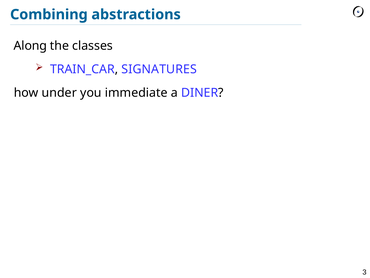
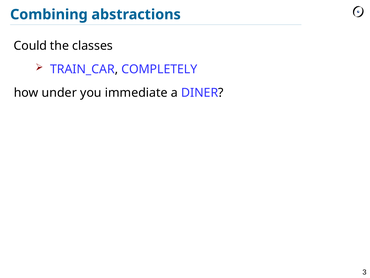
Along: Along -> Could
SIGNATURES: SIGNATURES -> COMPLETELY
